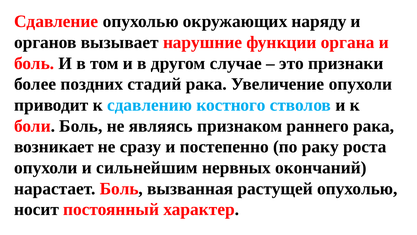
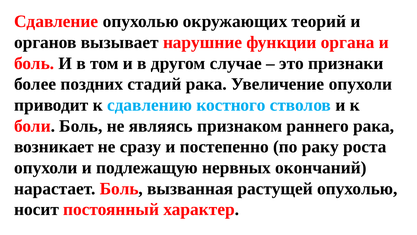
наряду: наряду -> теорий
сильнейшим: сильнейшим -> подлежащую
